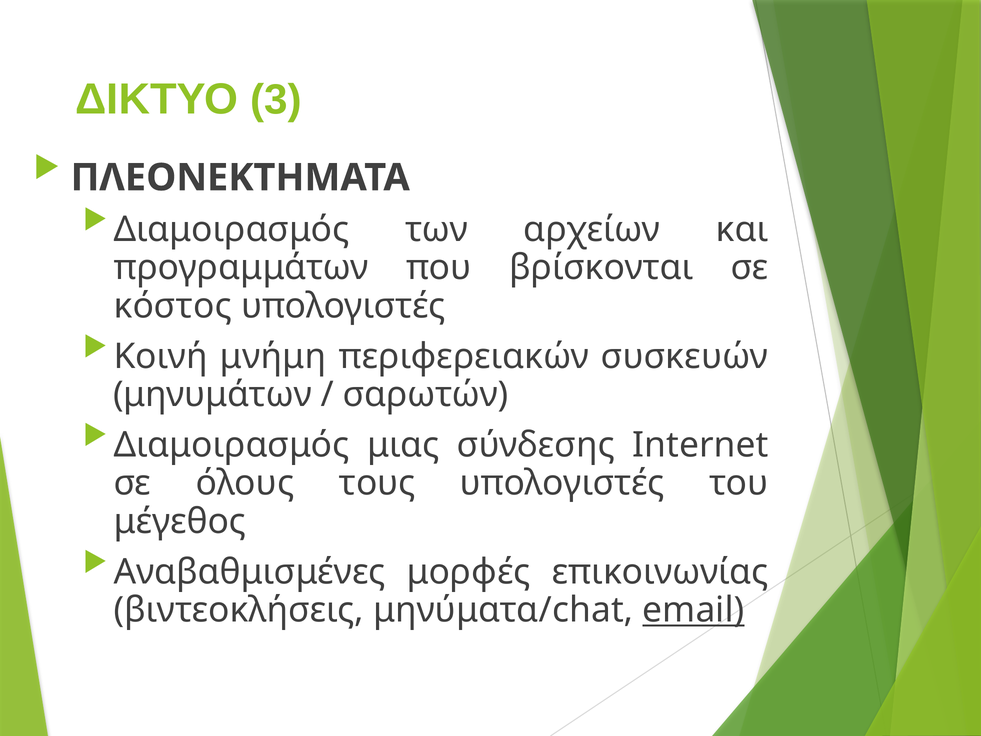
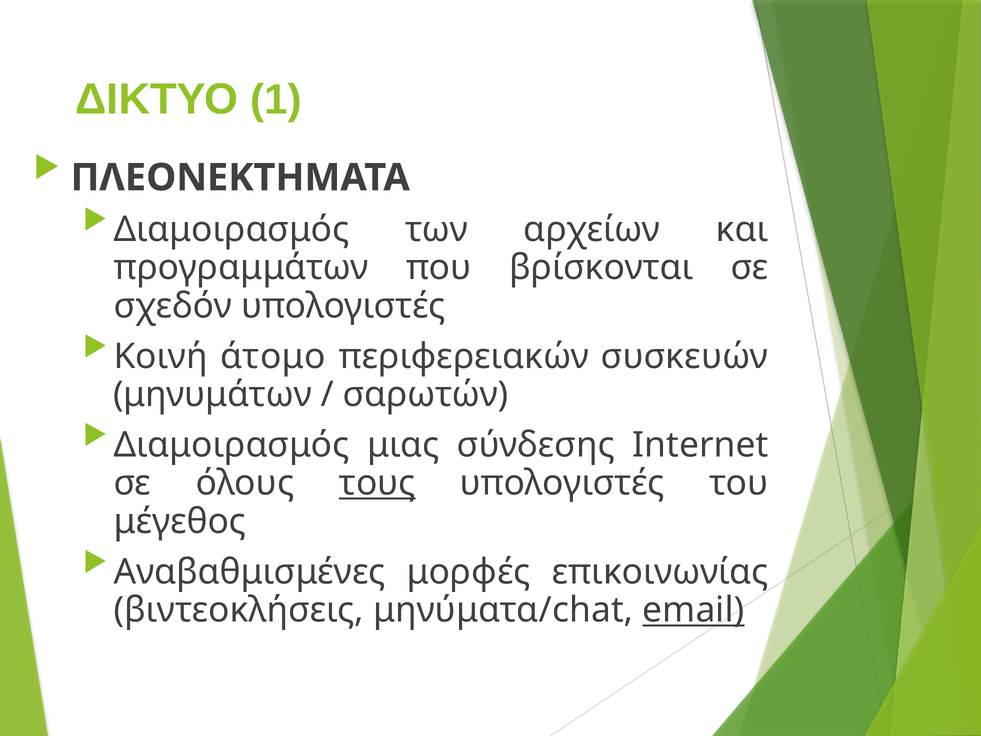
3: 3 -> 1
κόστος: κόστος -> σχεδόν
μνήμη: μνήμη -> άτομο
τους underline: none -> present
